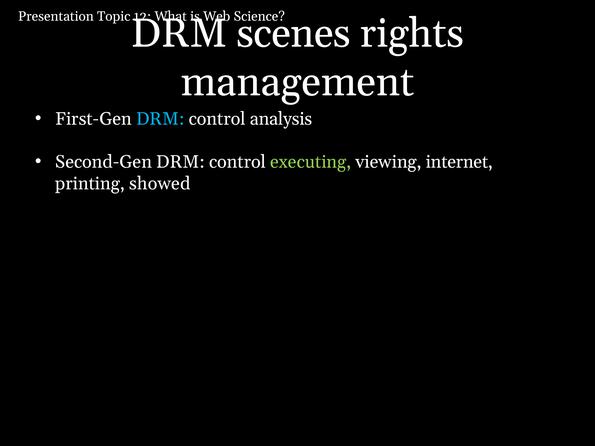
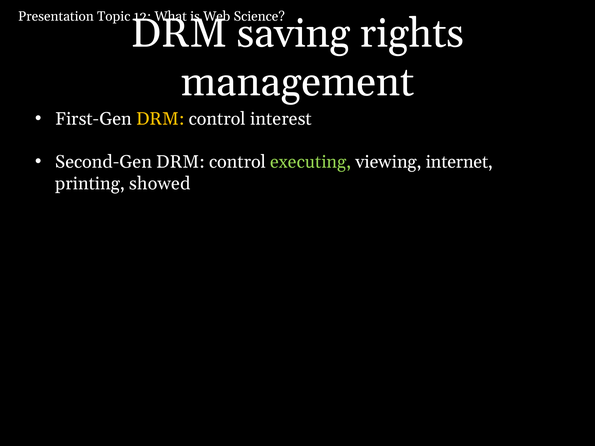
scenes: scenes -> saving
DRM at (160, 119) colour: light blue -> yellow
analysis: analysis -> interest
